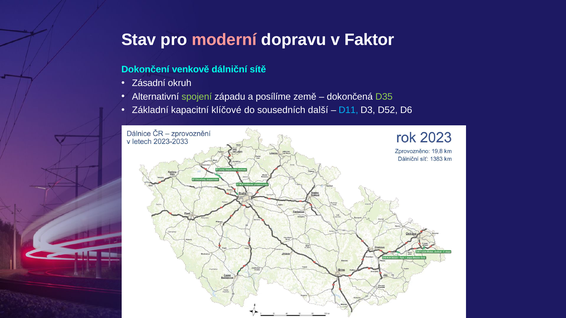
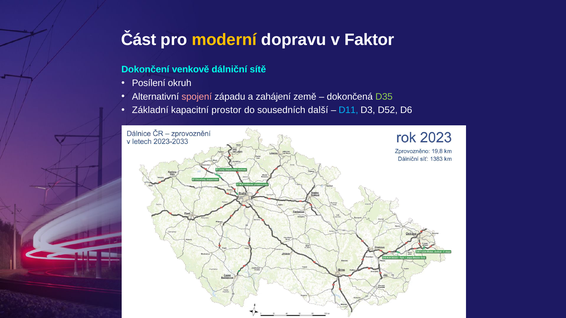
Stav: Stav -> Část
moderní colour: pink -> yellow
Zásadní: Zásadní -> Posílení
spojení colour: light green -> pink
posílíme: posílíme -> zahájení
klíčové: klíčové -> prostor
